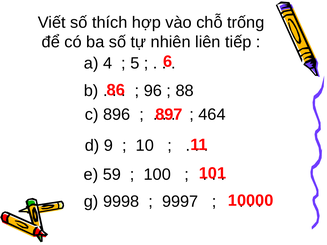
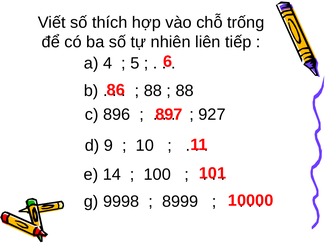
96 at (153, 91): 96 -> 88
464: 464 -> 927
59: 59 -> 14
9997: 9997 -> 8999
